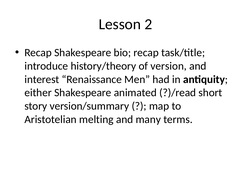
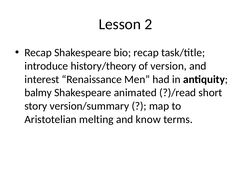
either: either -> balmy
many: many -> know
